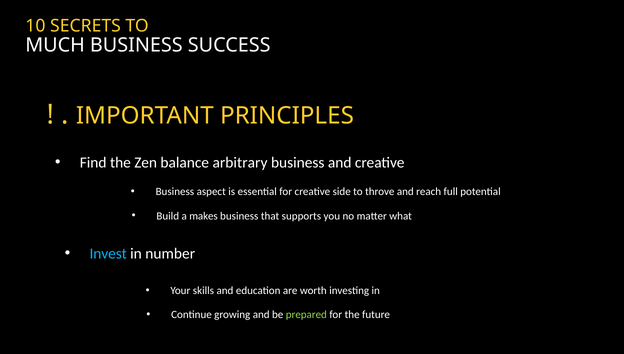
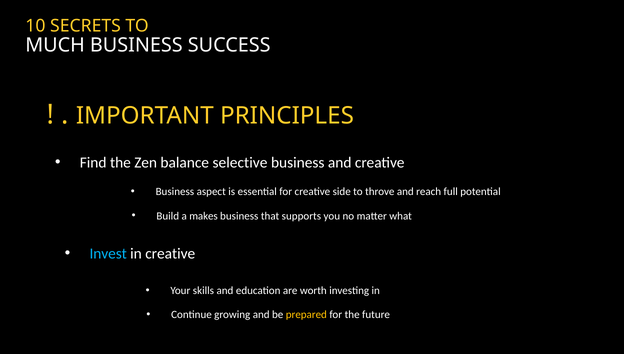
arbitrary: arbitrary -> selective
in number: number -> creative
prepared colour: light green -> yellow
